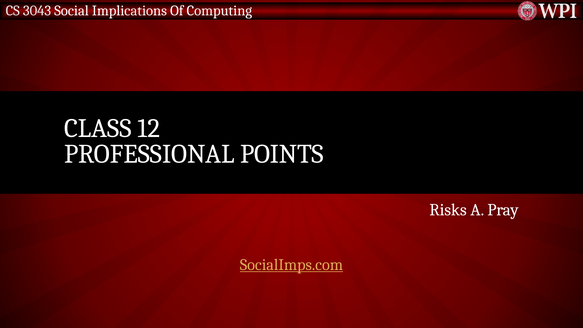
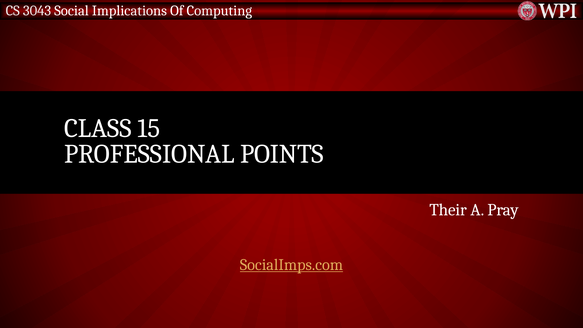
12: 12 -> 15
Risks: Risks -> Their
